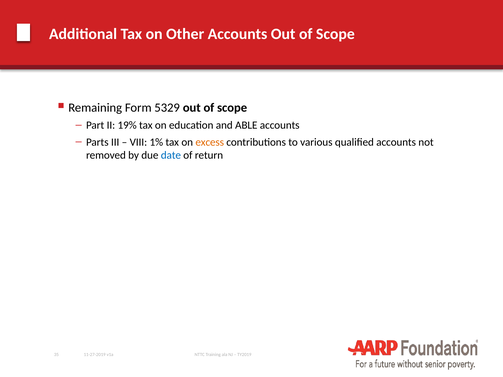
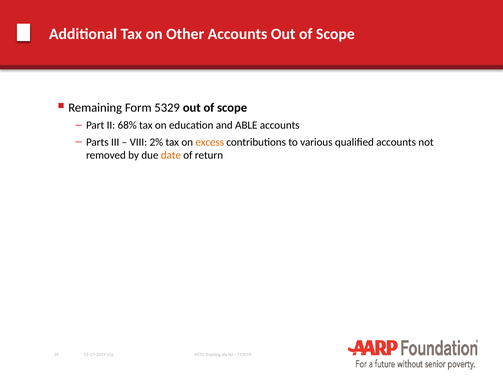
19%: 19% -> 68%
1%: 1% -> 2%
date colour: blue -> orange
